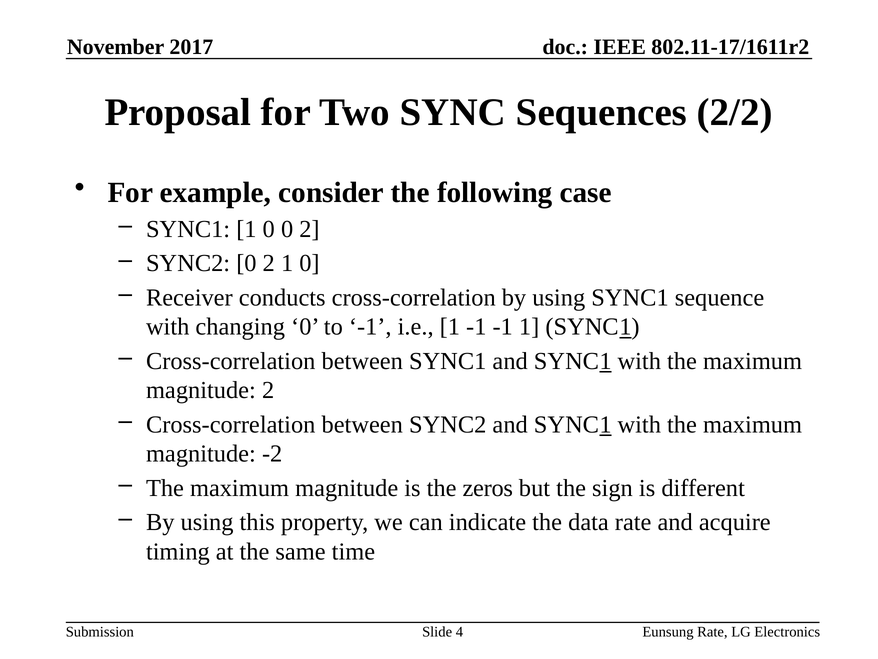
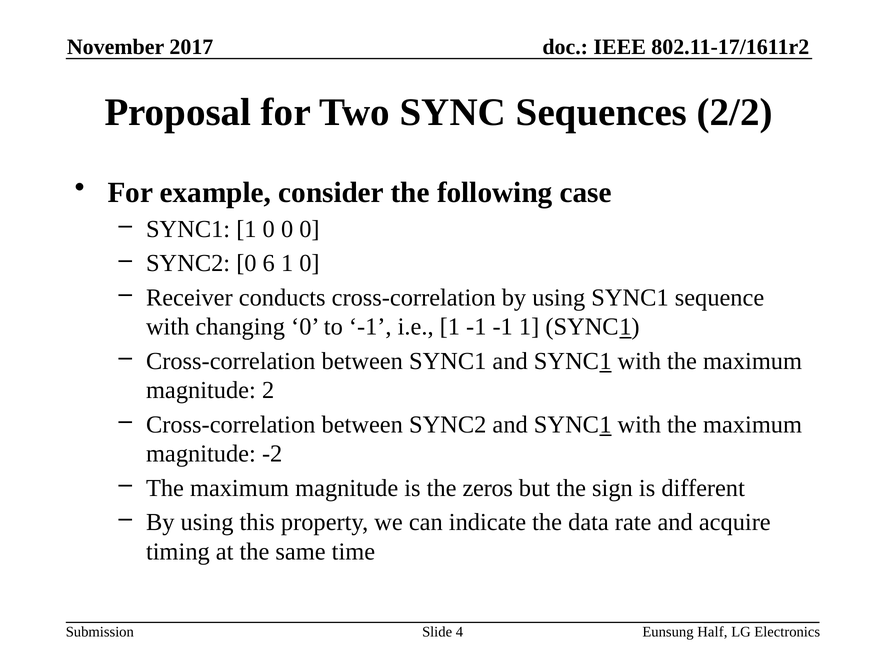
0 0 2: 2 -> 0
SYNC2 0 2: 2 -> 6
Eunsung Rate: Rate -> Half
